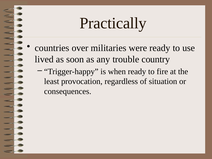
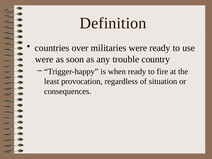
Practically: Practically -> Definition
lived at (44, 59): lived -> were
